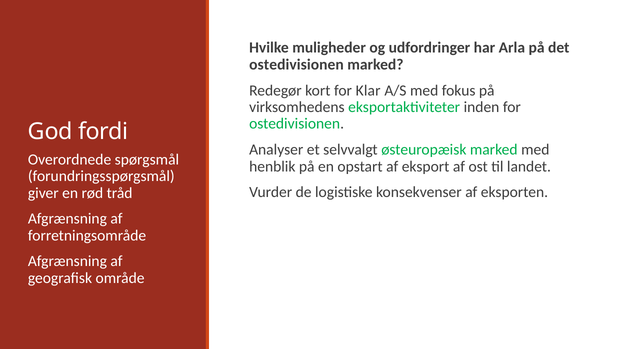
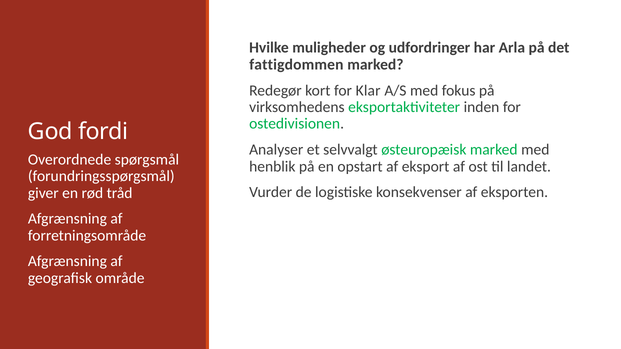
ostedivisionen at (296, 65): ostedivisionen -> fattigdommen
